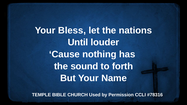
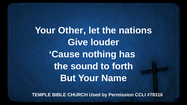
Bless: Bless -> Other
Until: Until -> Give
